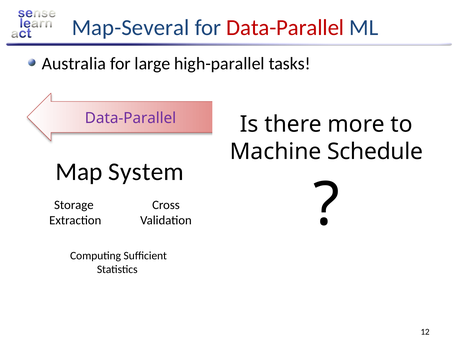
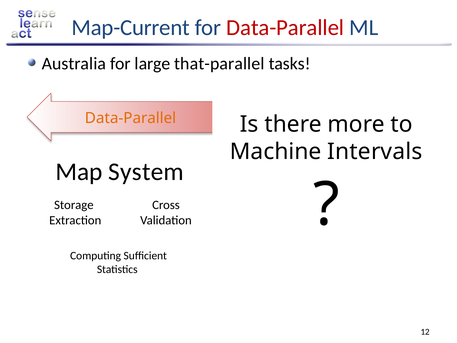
Map-Several: Map-Several -> Map-Current
high-parallel: high-parallel -> that-parallel
Data-Parallel at (130, 118) colour: purple -> orange
Schedule: Schedule -> Intervals
